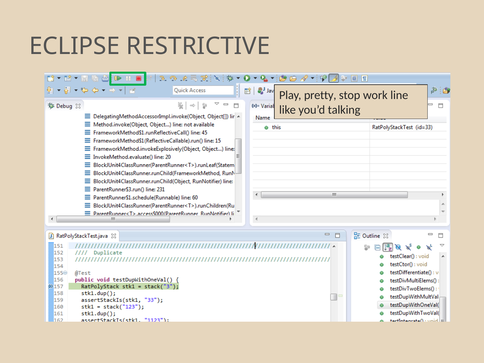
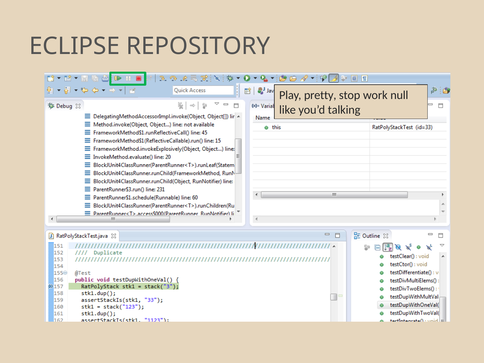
RESTRICTIVE: RESTRICTIVE -> REPOSITORY
line: line -> null
